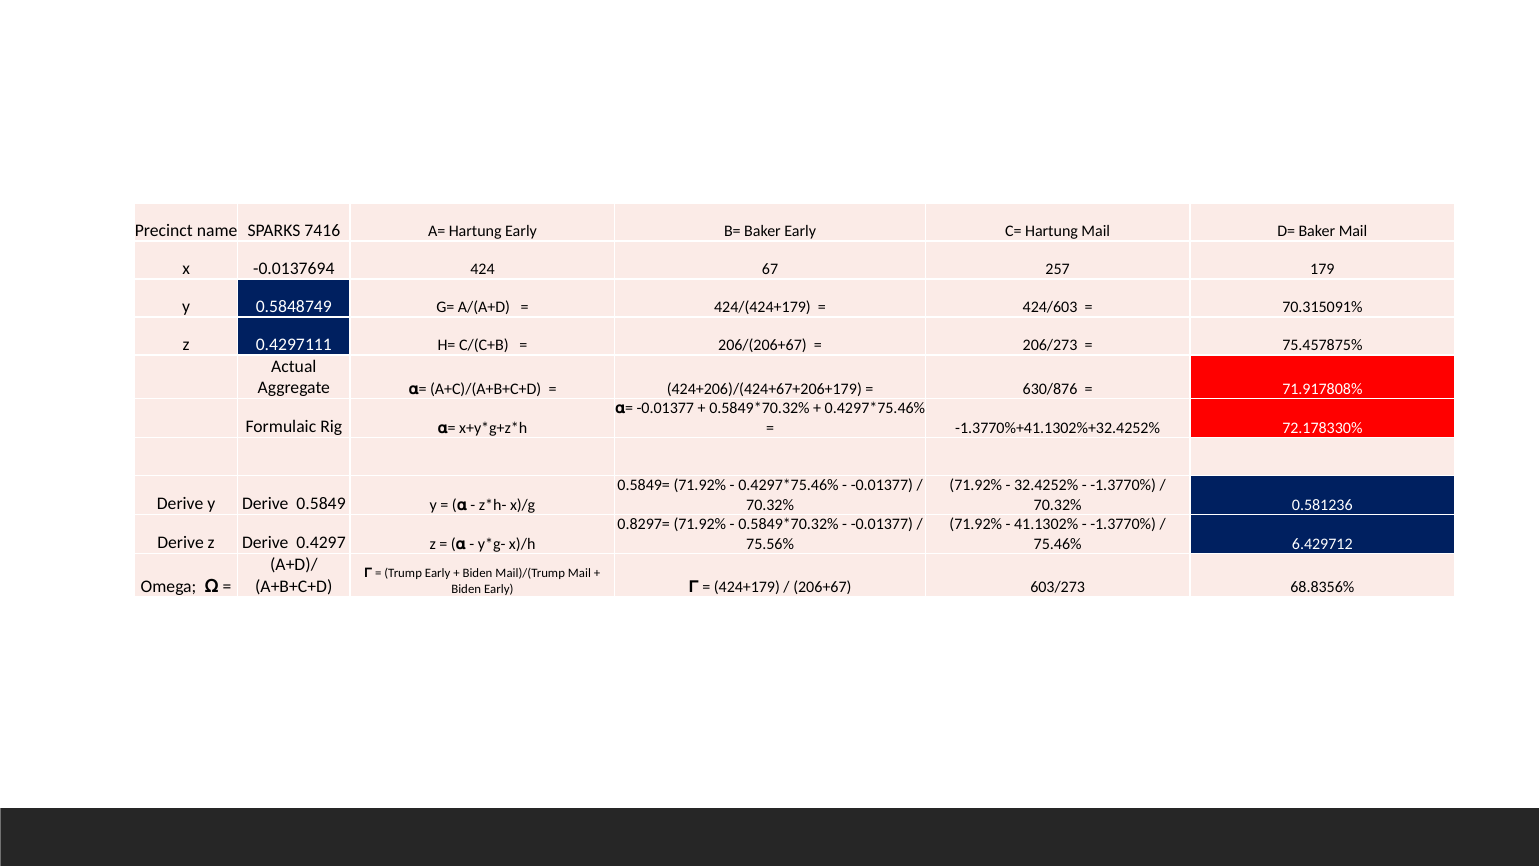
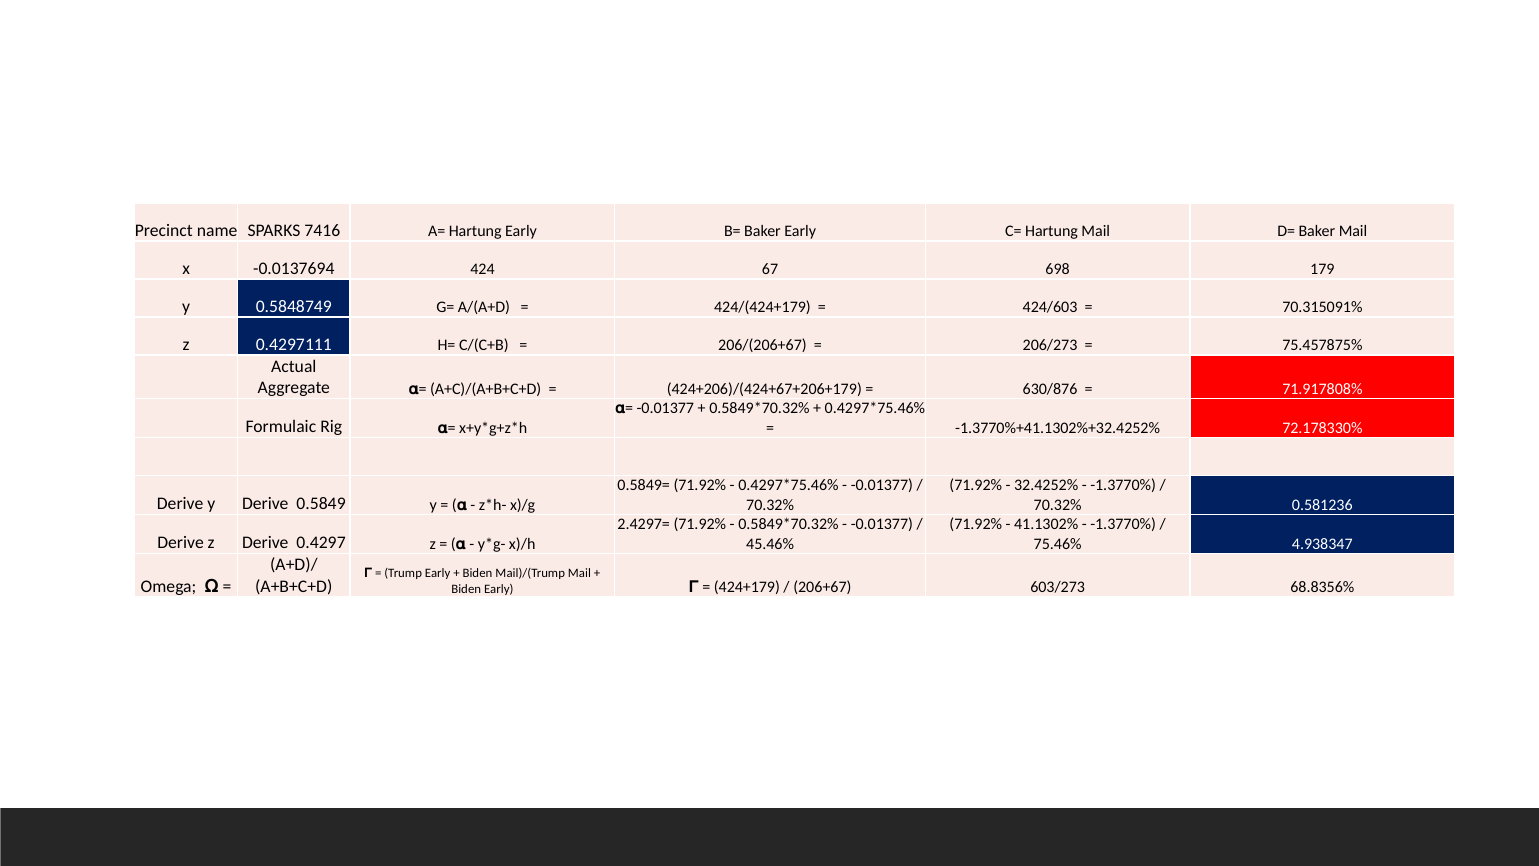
257: 257 -> 698
0.8297=: 0.8297= -> 2.4297=
75.56%: 75.56% -> 45.46%
6.429712: 6.429712 -> 4.938347
